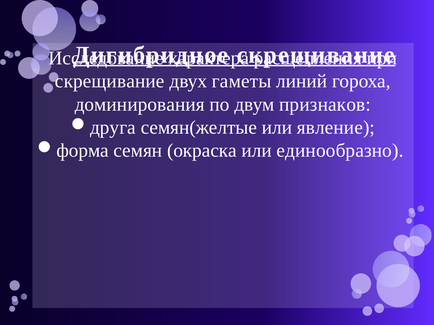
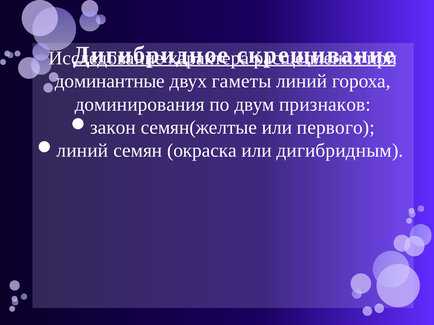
скрещивание at (110, 81): скрещивание -> доминантные
друга: друга -> закон
явление: явление -> первого
форма at (83, 151): форма -> линий
единообразно: единообразно -> дигибридным
